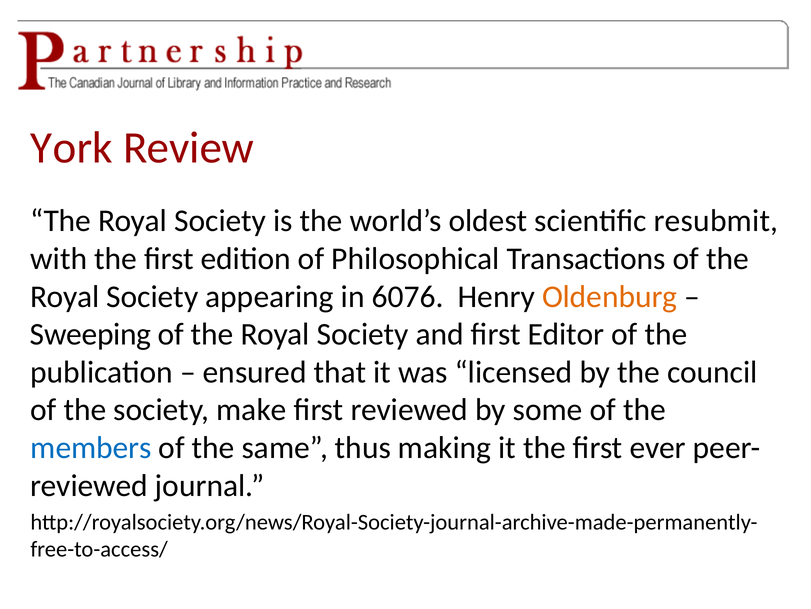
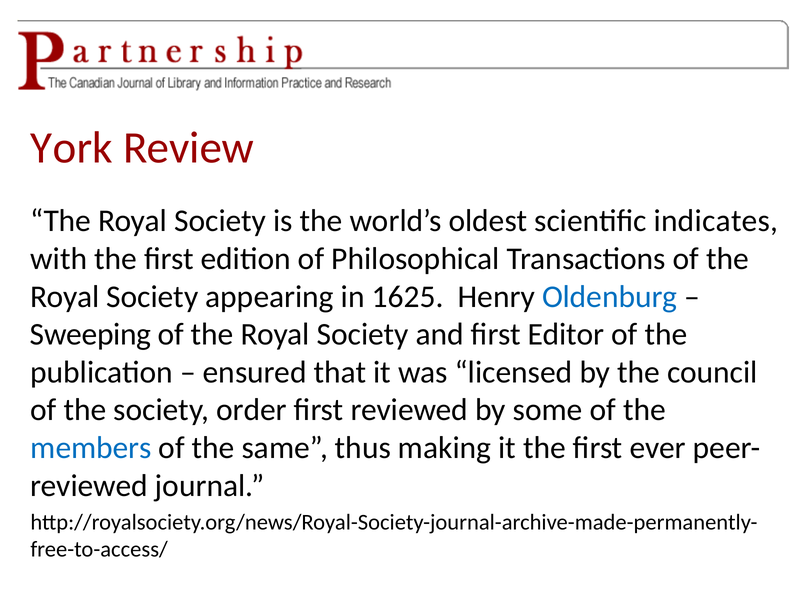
resubmit: resubmit -> indicates
6076: 6076 -> 1625
Oldenburg colour: orange -> blue
make: make -> order
